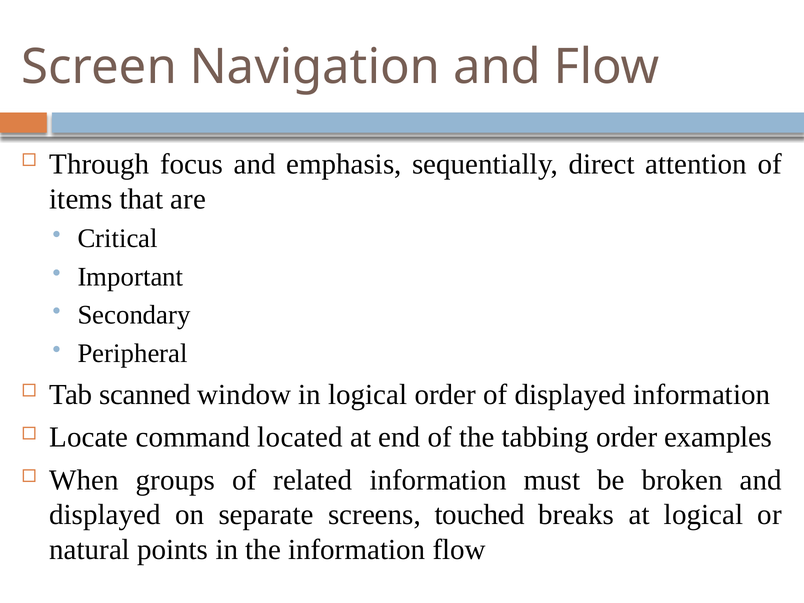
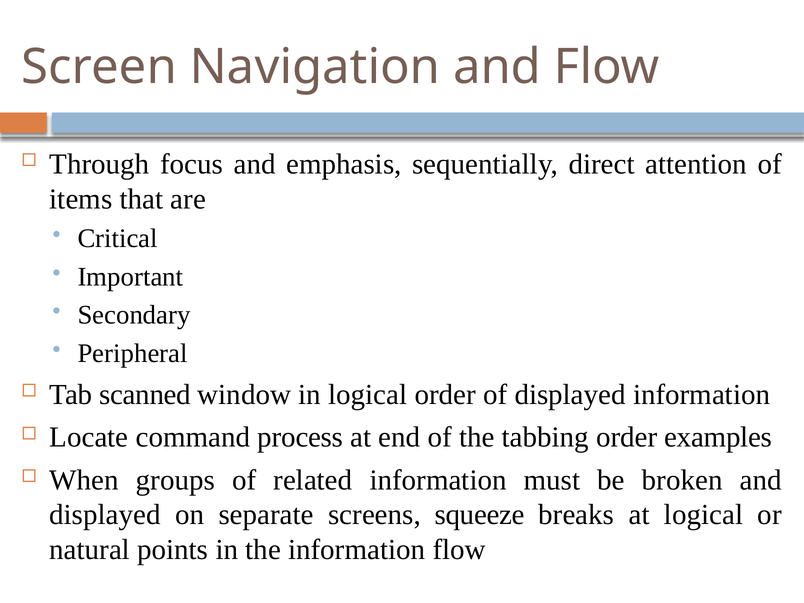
located: located -> process
touched: touched -> squeeze
